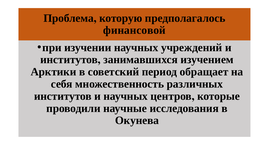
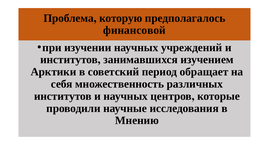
Окунева: Окунева -> Мнению
